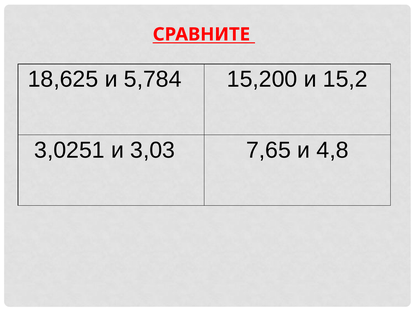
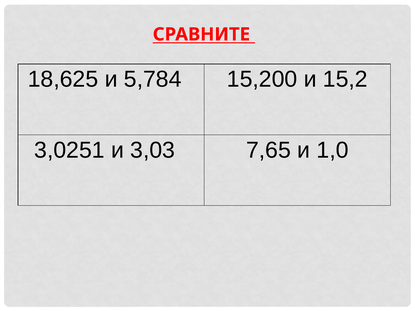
4,8: 4,8 -> 1,0
